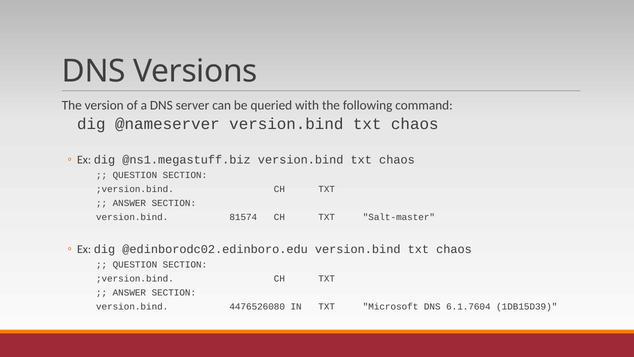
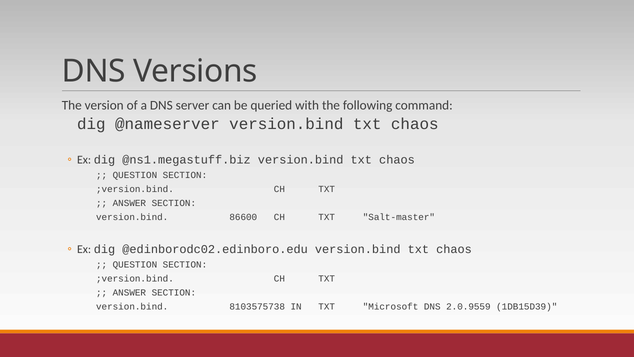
81574: 81574 -> 86600
4476526080: 4476526080 -> 8103575738
6.1.7604: 6.1.7604 -> 2.0.9559
